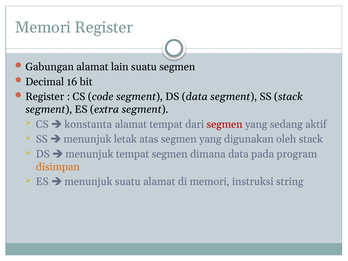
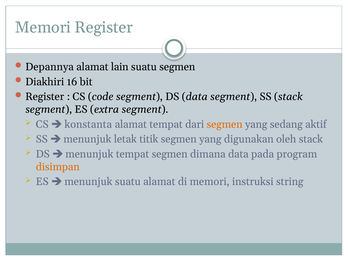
Gabungan: Gabungan -> Depannya
Decimal: Decimal -> Diakhiri
segmen at (225, 124) colour: red -> orange
atas: atas -> titik
